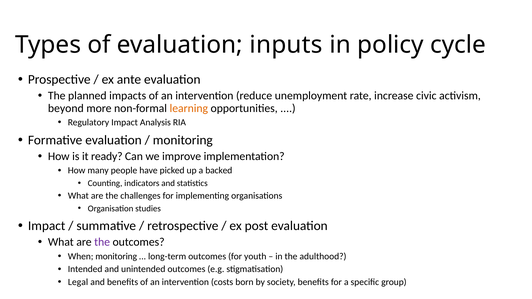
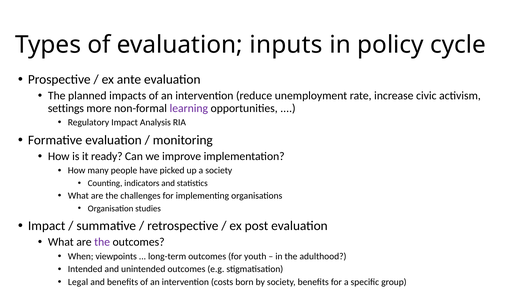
beyond: beyond -> settings
learning colour: orange -> purple
a backed: backed -> society
When monitoring: monitoring -> viewpoints
